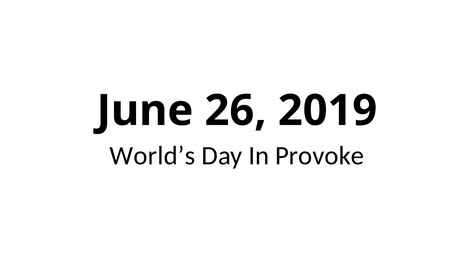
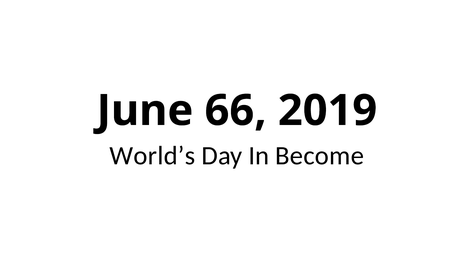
26: 26 -> 66
Provoke: Provoke -> Become
